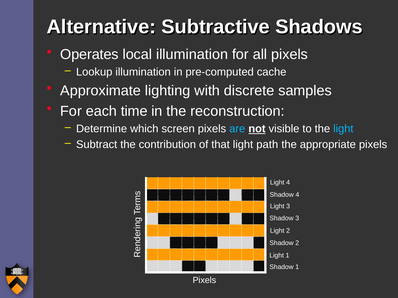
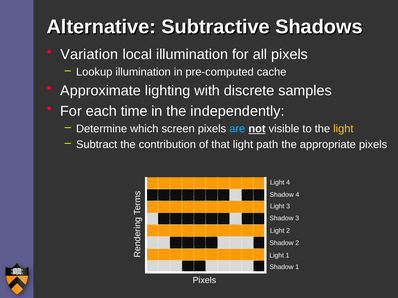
Operates: Operates -> Variation
reconstruction: reconstruction -> independently
light at (343, 129) colour: light blue -> yellow
